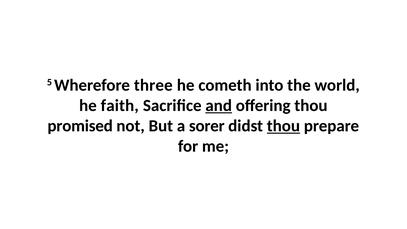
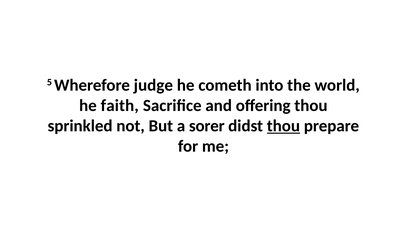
three: three -> judge
and underline: present -> none
promised: promised -> sprinkled
